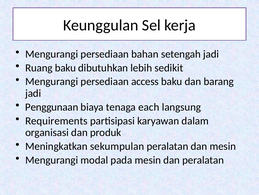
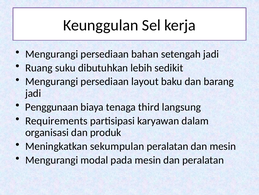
Ruang baku: baku -> suku
access: access -> layout
each: each -> third
